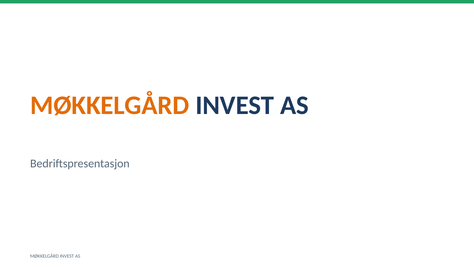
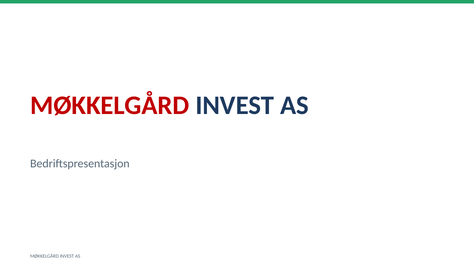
MØKKELGÅRD at (110, 105) colour: orange -> red
